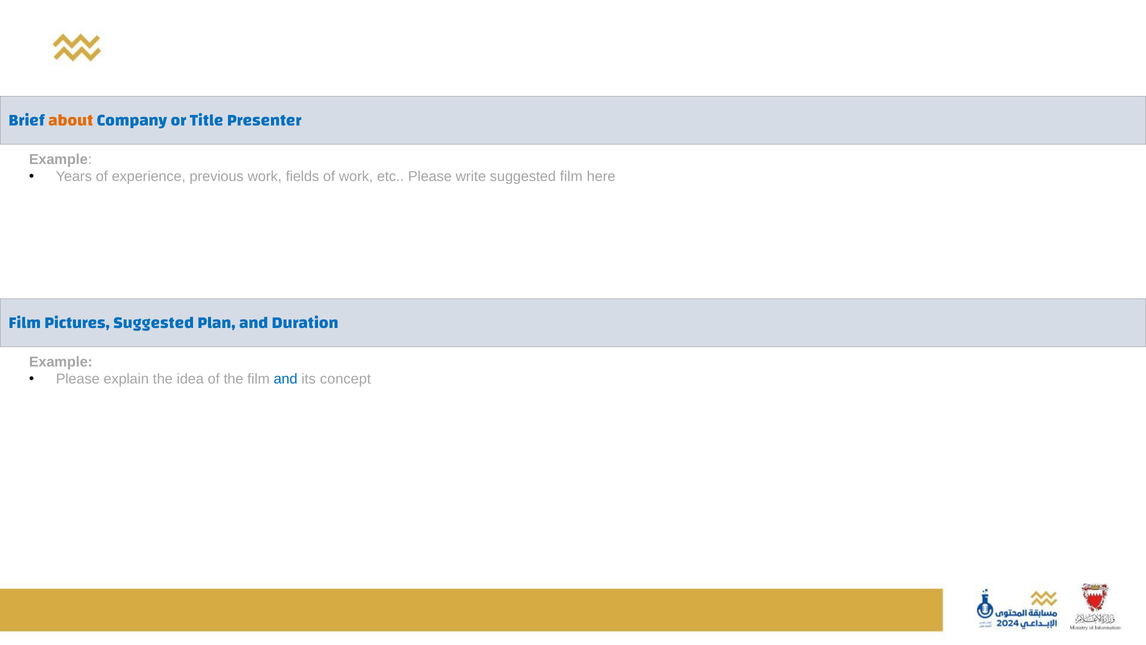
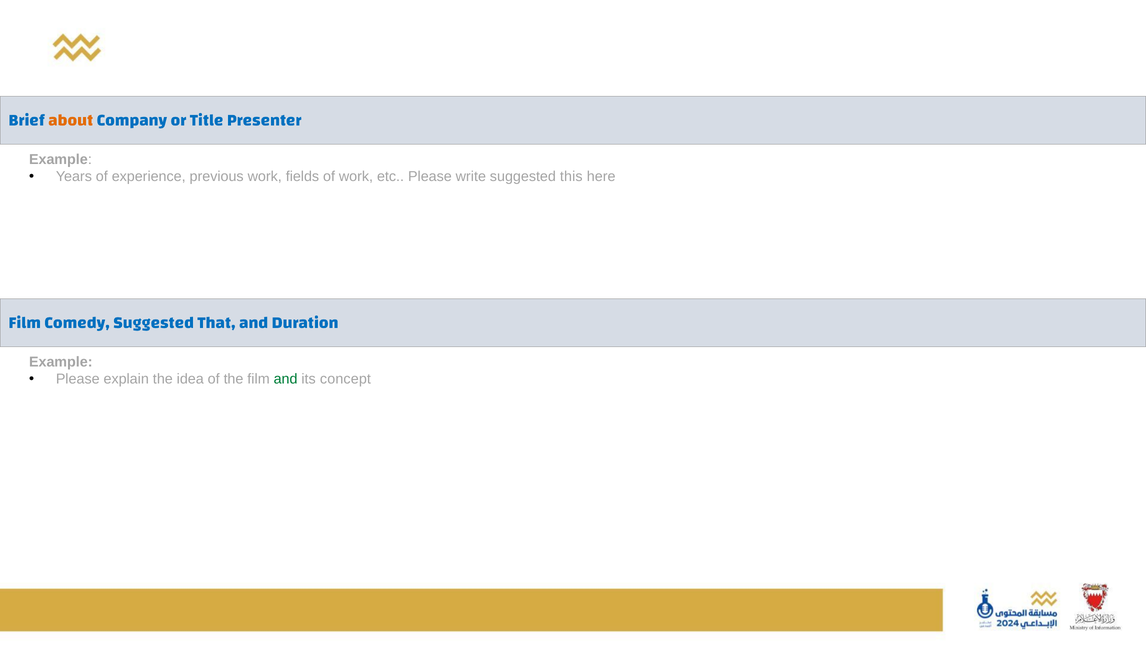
suggested film: film -> this
Pictures: Pictures -> Comedy
Plan: Plan -> That
and at (286, 379) colour: blue -> green
